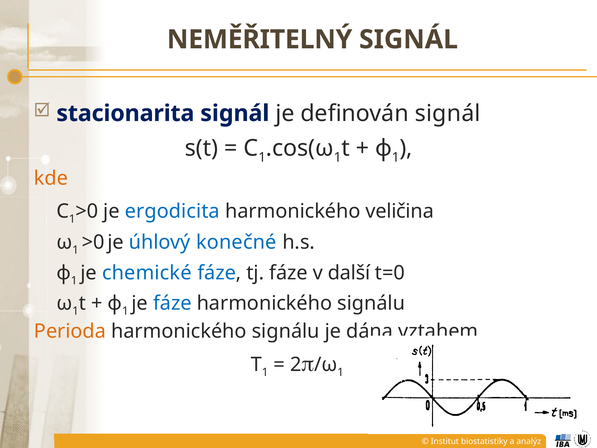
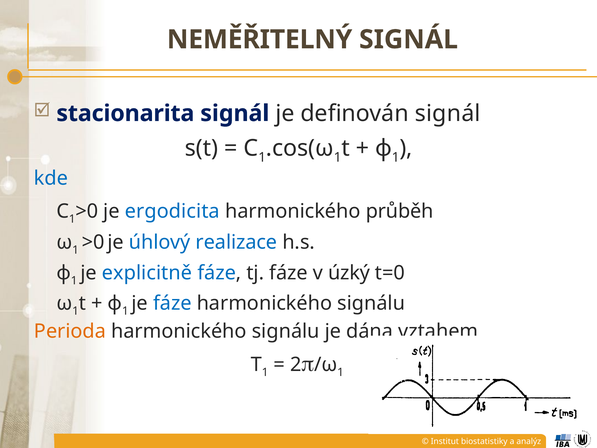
kde colour: orange -> blue
veličina: veličina -> průběh
konečné: konečné -> realizace
chemické: chemické -> explicitně
další: další -> úzký
